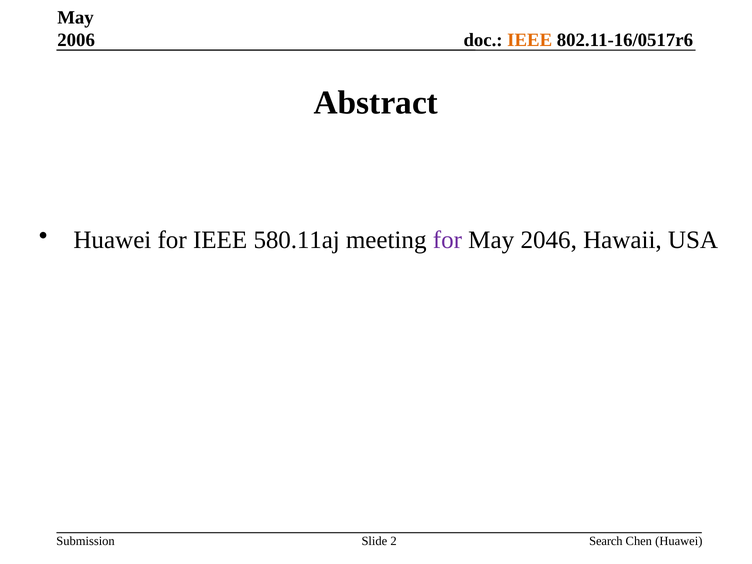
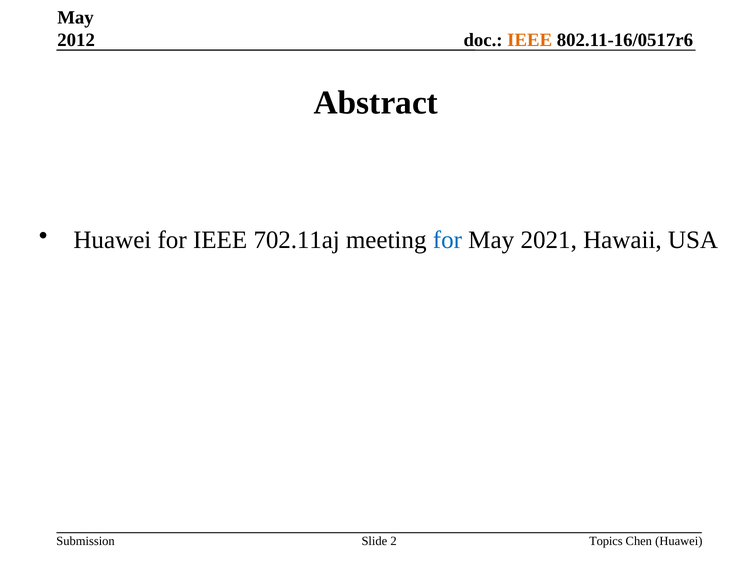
2006: 2006 -> 2012
580.11aj: 580.11aj -> 702.11aj
for at (447, 240) colour: purple -> blue
2046: 2046 -> 2021
Search: Search -> Topics
